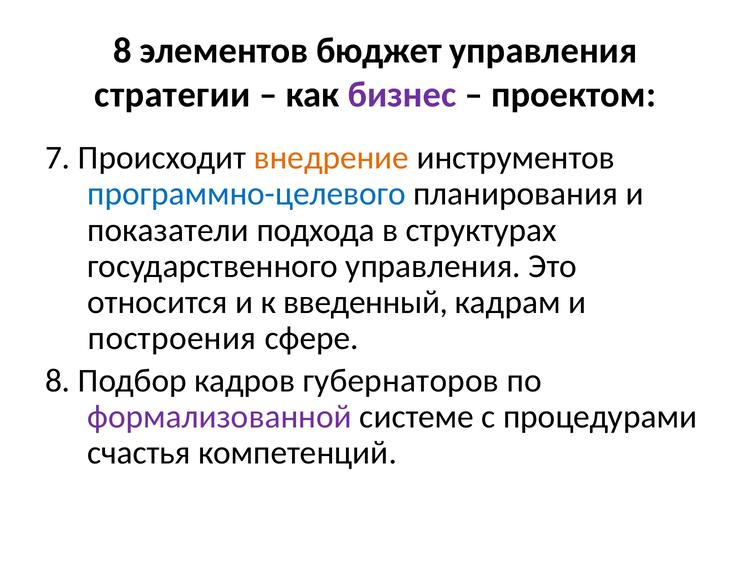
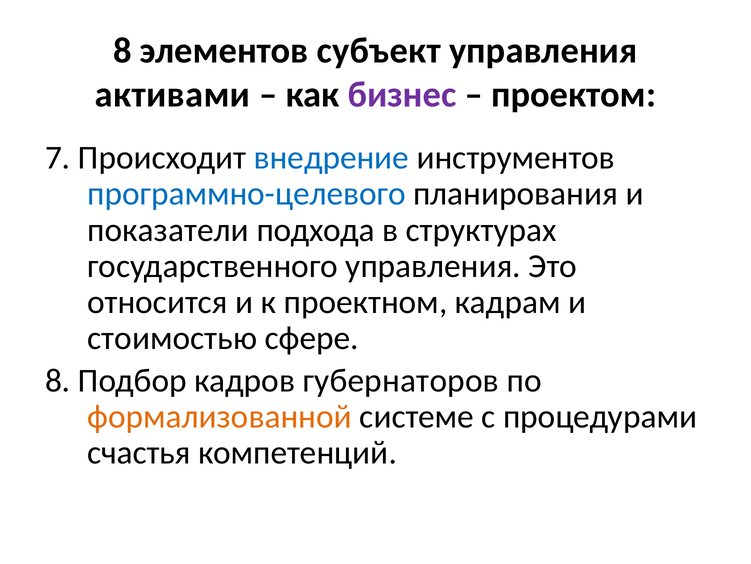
бюджет: бюджет -> субъект
стратегии: стратегии -> активами
внедрение colour: orange -> blue
введенный: введенный -> проектном
построения: построения -> стоимостью
формализованной colour: purple -> orange
